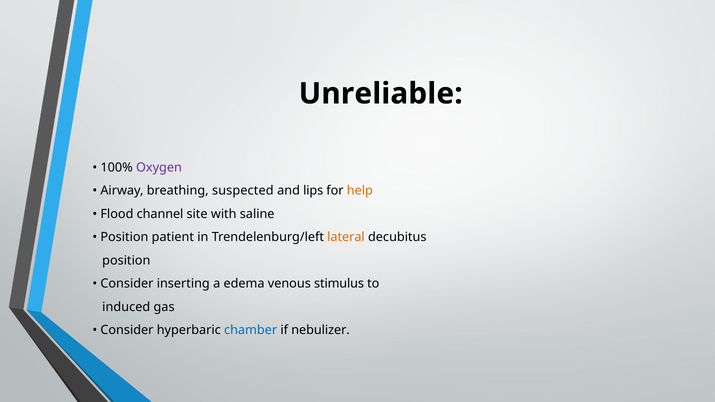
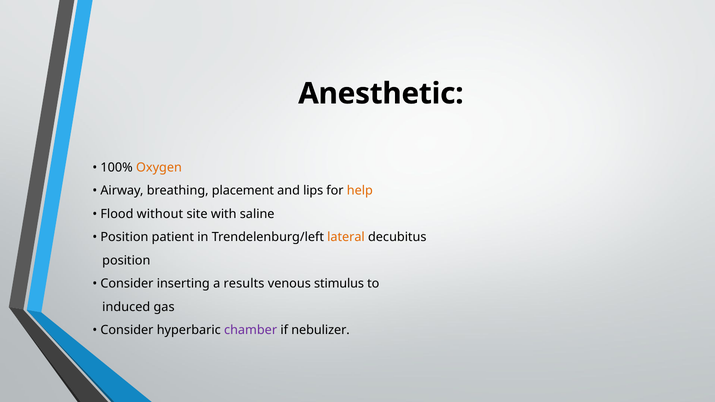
Unreliable: Unreliable -> Anesthetic
Oxygen colour: purple -> orange
suspected: suspected -> placement
channel: channel -> without
edema: edema -> results
chamber colour: blue -> purple
